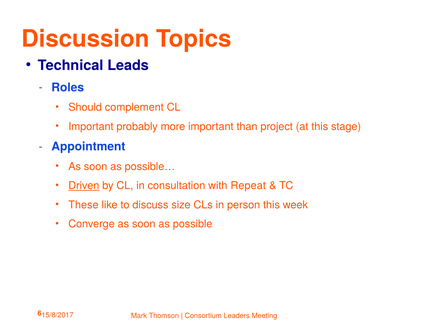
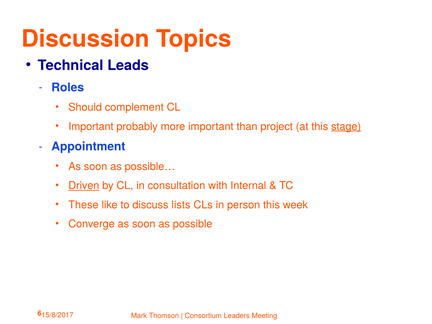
stage underline: none -> present
Repeat: Repeat -> Internal
size: size -> lists
